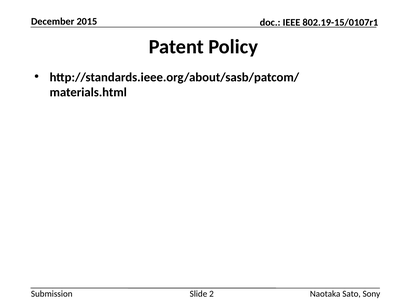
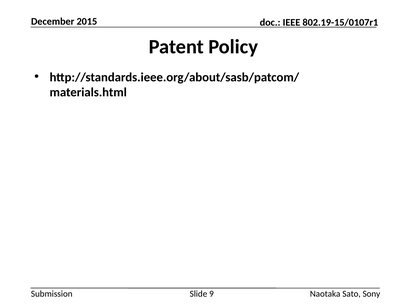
2: 2 -> 9
